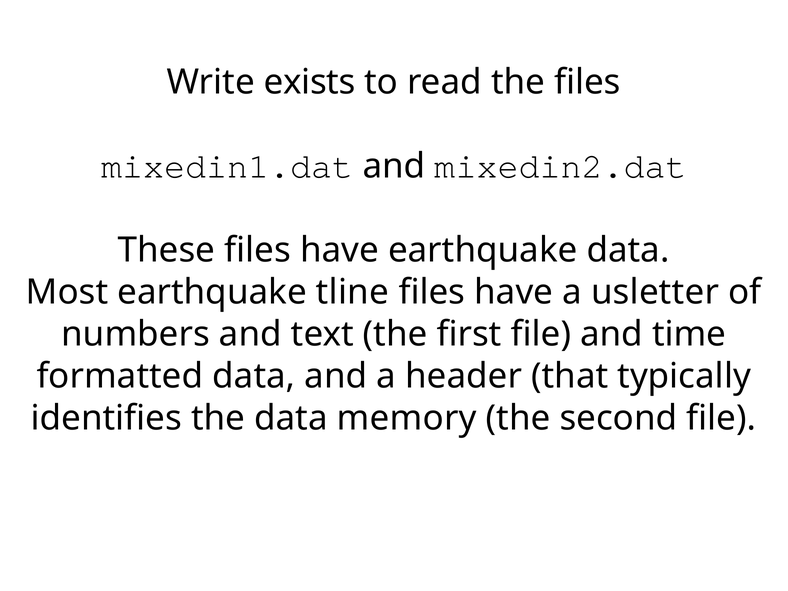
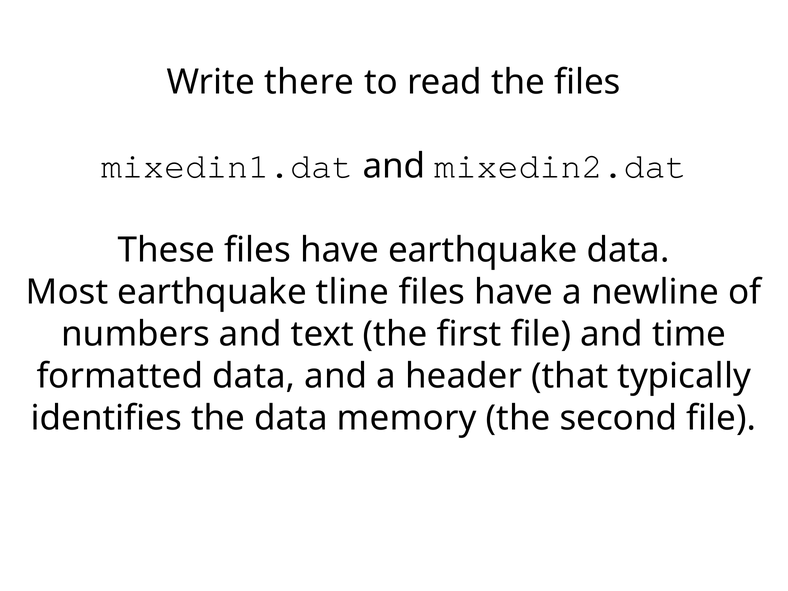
exists: exists -> there
usletter: usletter -> newline
